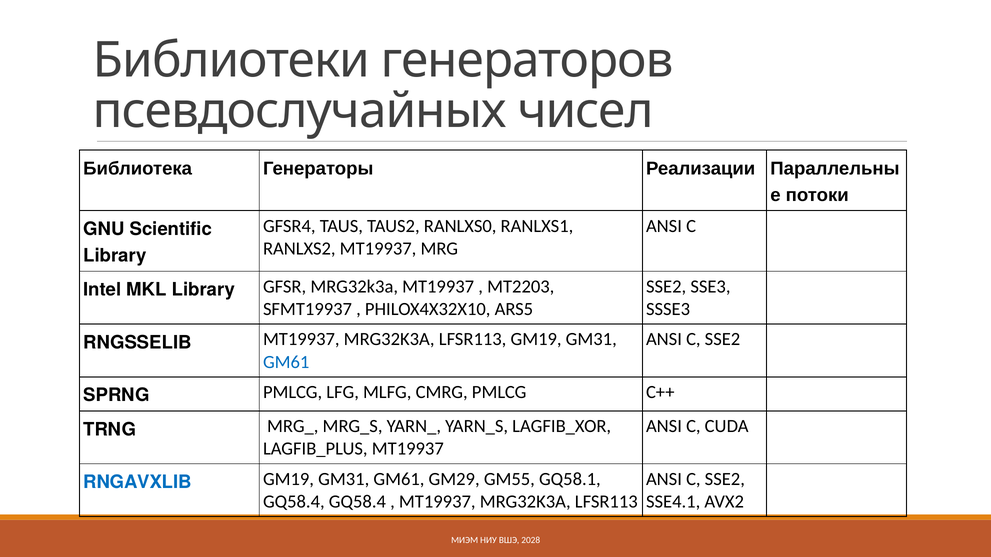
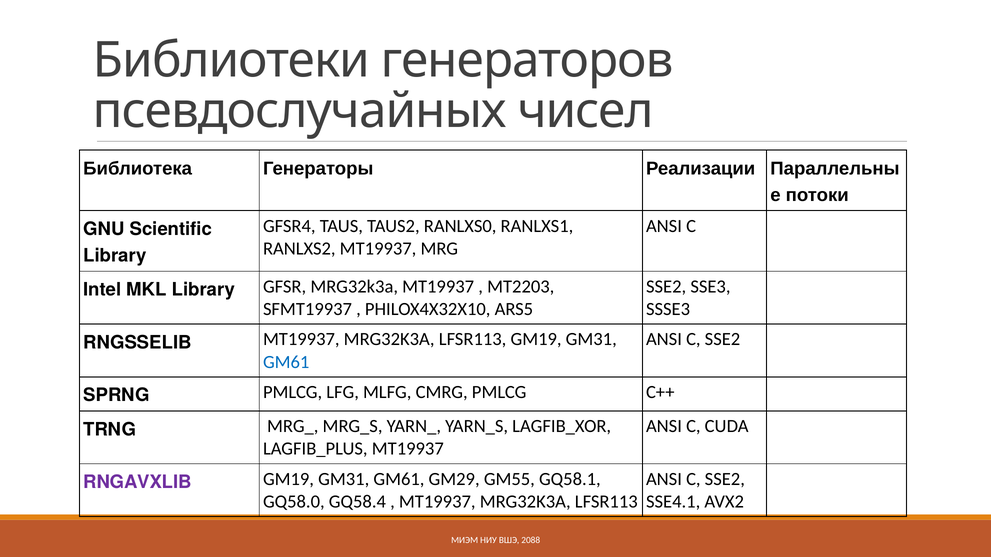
RNGAVXLIB colour: blue -> purple
GQ58.4 at (294, 502): GQ58.4 -> GQ58.0
2028: 2028 -> 2088
